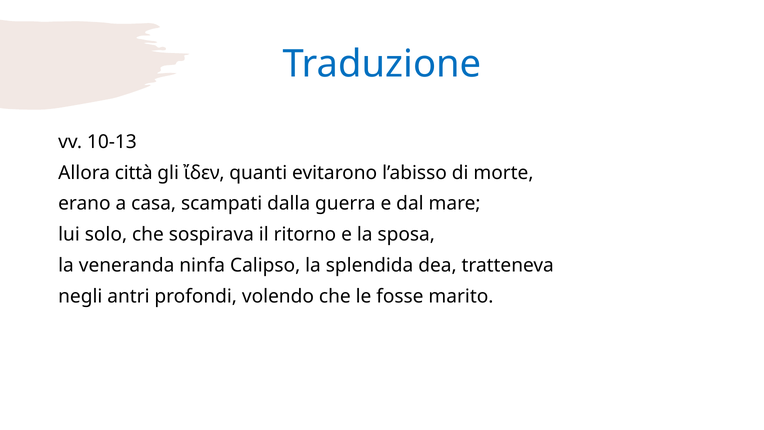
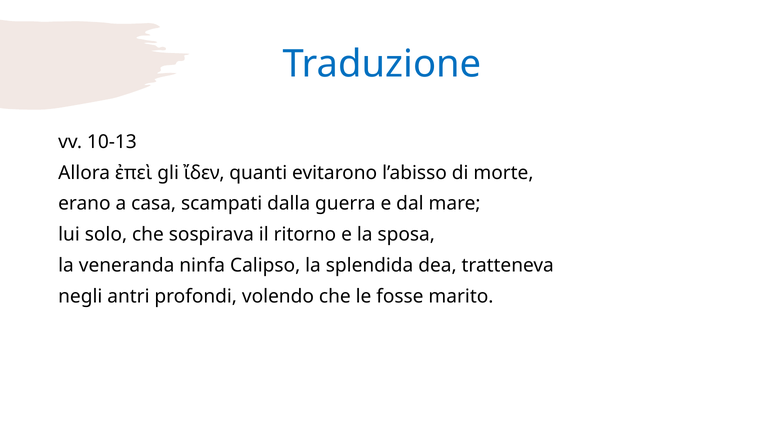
città: città -> ἐπεὶ
